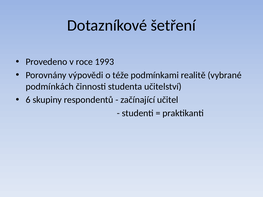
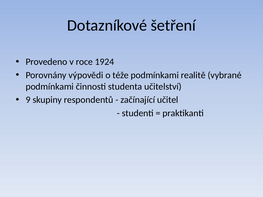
1993: 1993 -> 1924
podmínkách at (50, 87): podmínkách -> podmínkami
6: 6 -> 9
